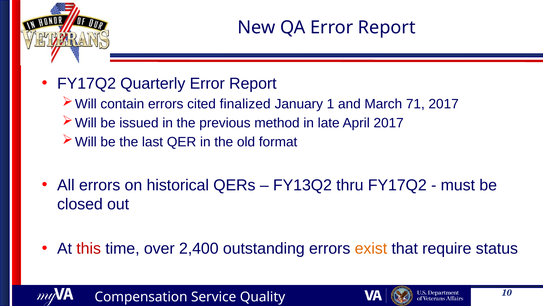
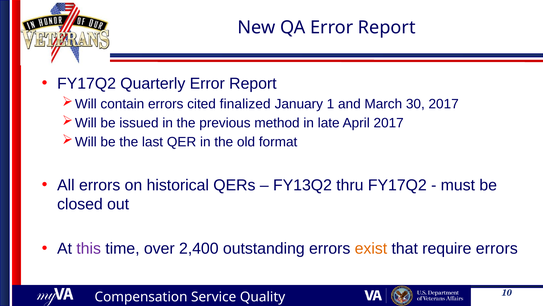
71: 71 -> 30
this colour: red -> purple
require status: status -> errors
